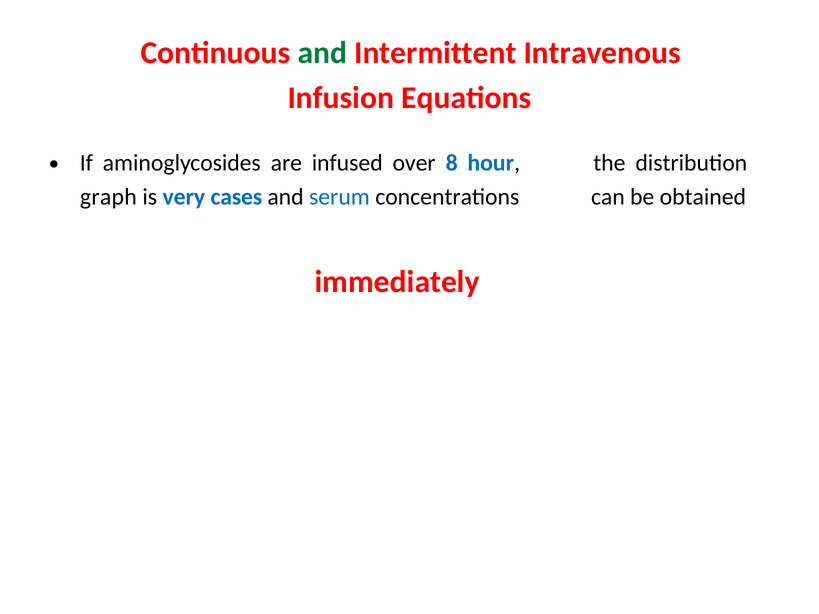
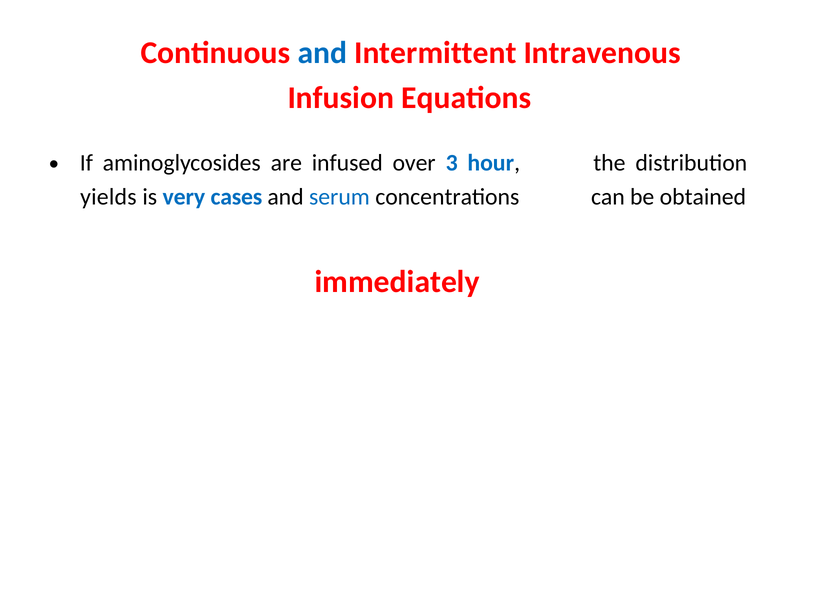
and at (322, 53) colour: green -> blue
8: 8 -> 3
graph: graph -> yields
